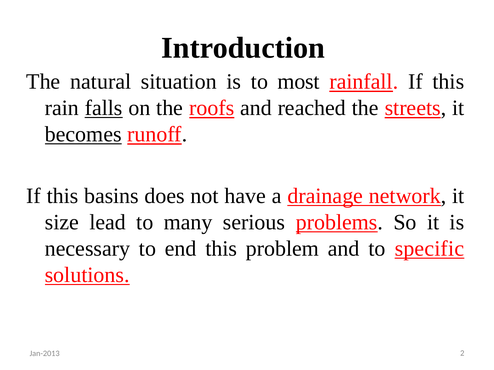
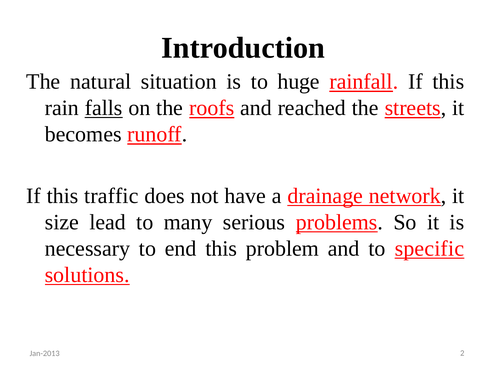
most: most -> huge
becomes underline: present -> none
basins: basins -> traffic
